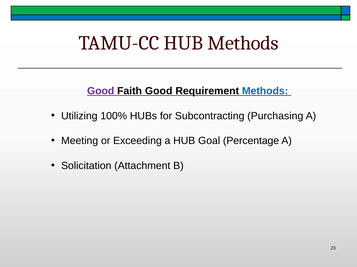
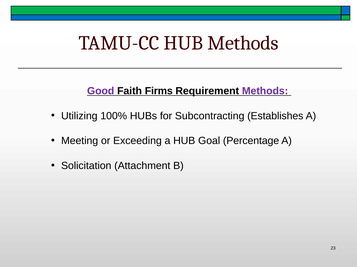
Faith Good: Good -> Firms
Methods at (265, 91) colour: blue -> purple
Purchasing: Purchasing -> Establishes
